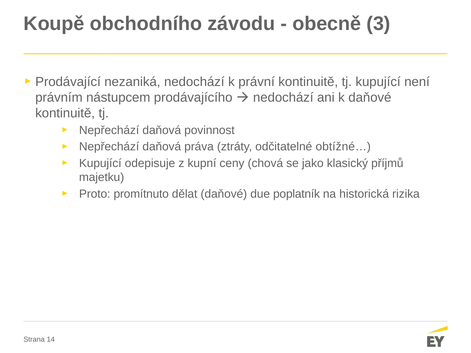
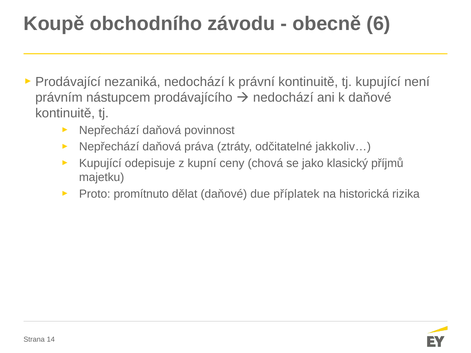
3: 3 -> 6
obtížné…: obtížné… -> jakkoliv…
poplatník: poplatník -> příplatek
